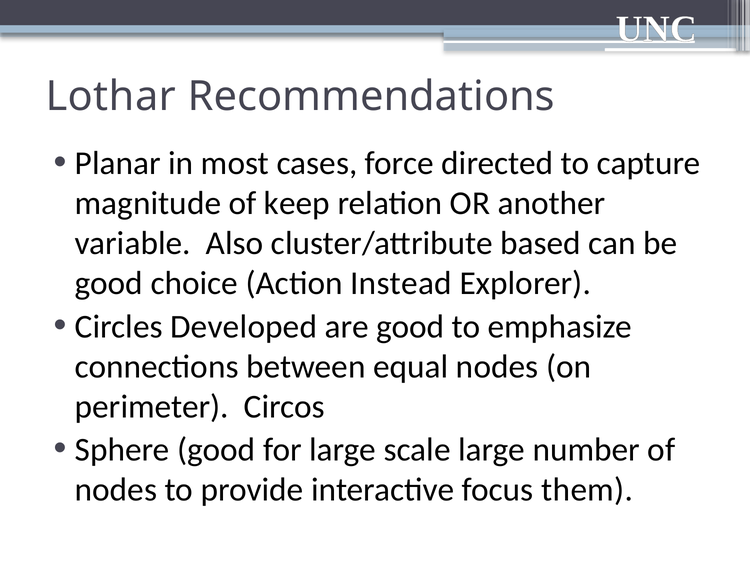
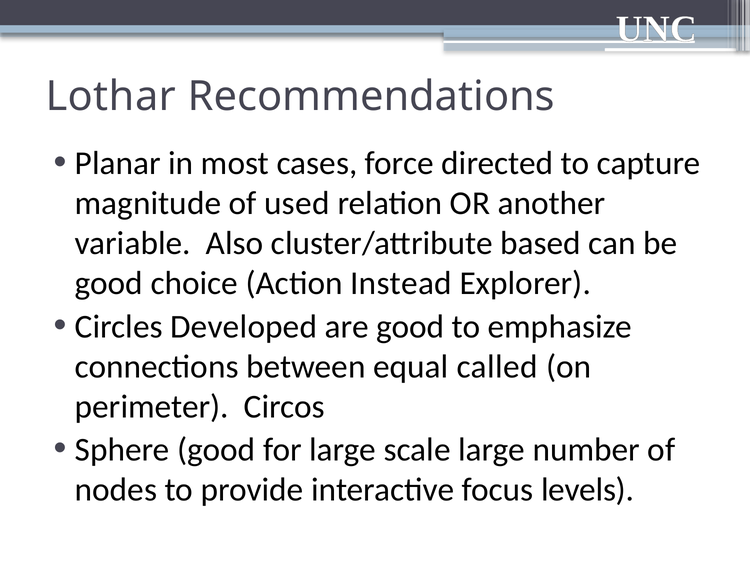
keep: keep -> used
equal nodes: nodes -> called
them: them -> levels
